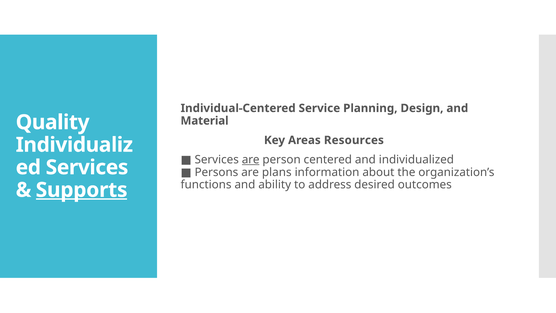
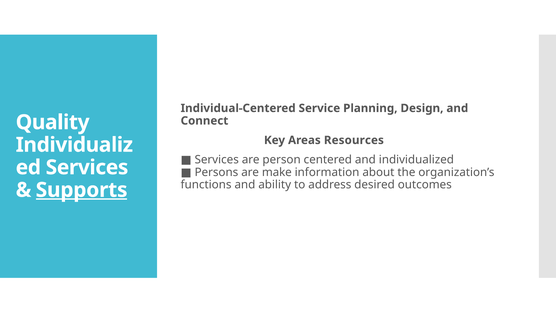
Material: Material -> Connect
are at (251, 160) underline: present -> none
plans: plans -> make
